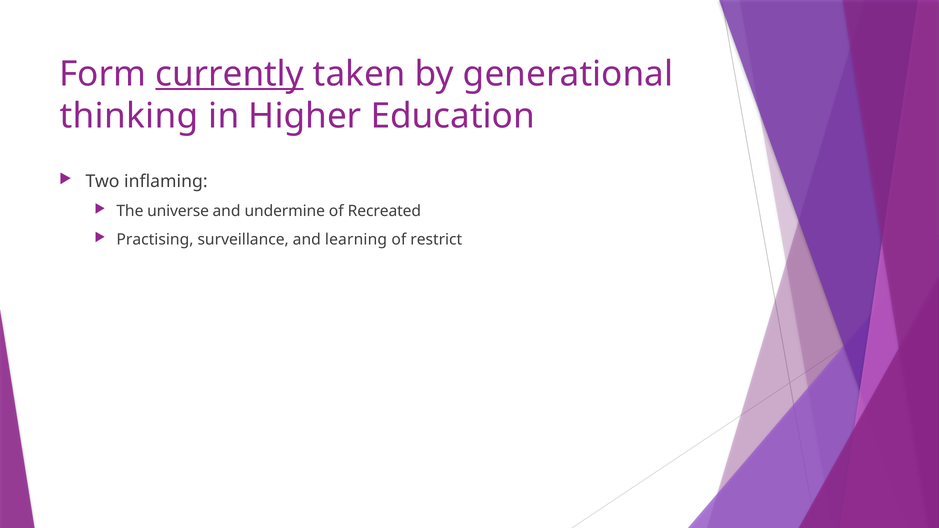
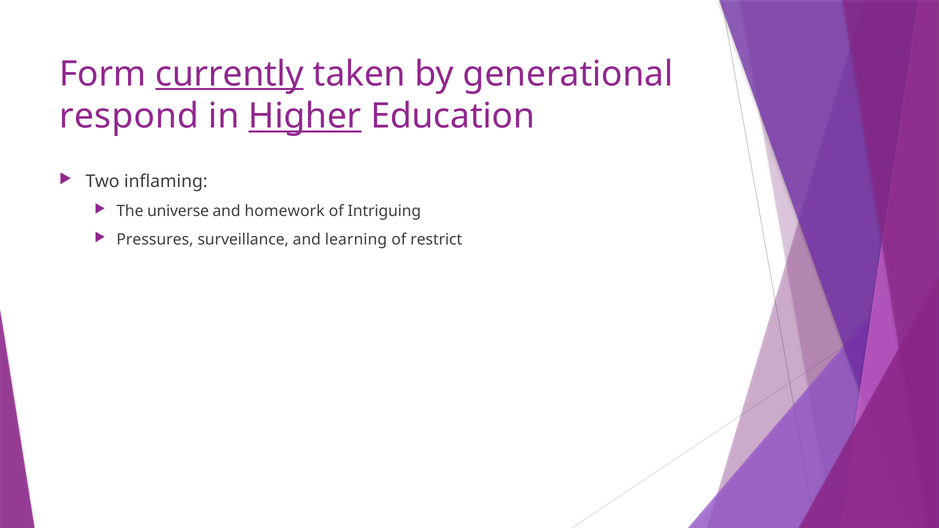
thinking: thinking -> respond
Higher underline: none -> present
undermine: undermine -> homework
Recreated: Recreated -> Intriguing
Practising: Practising -> Pressures
